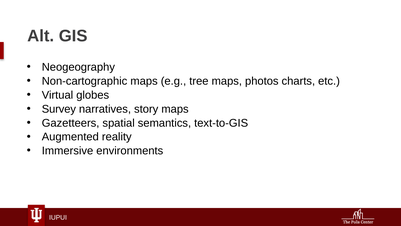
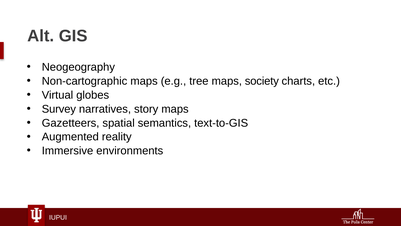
photos: photos -> society
